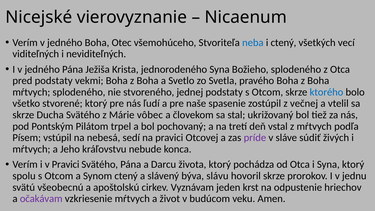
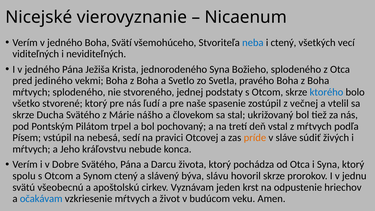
Otec: Otec -> Svätí
pred podstaty: podstaty -> jediného
vôbec: vôbec -> nášho
príde colour: purple -> orange
v Pravici: Pravici -> Dobre
očakávam colour: purple -> blue
